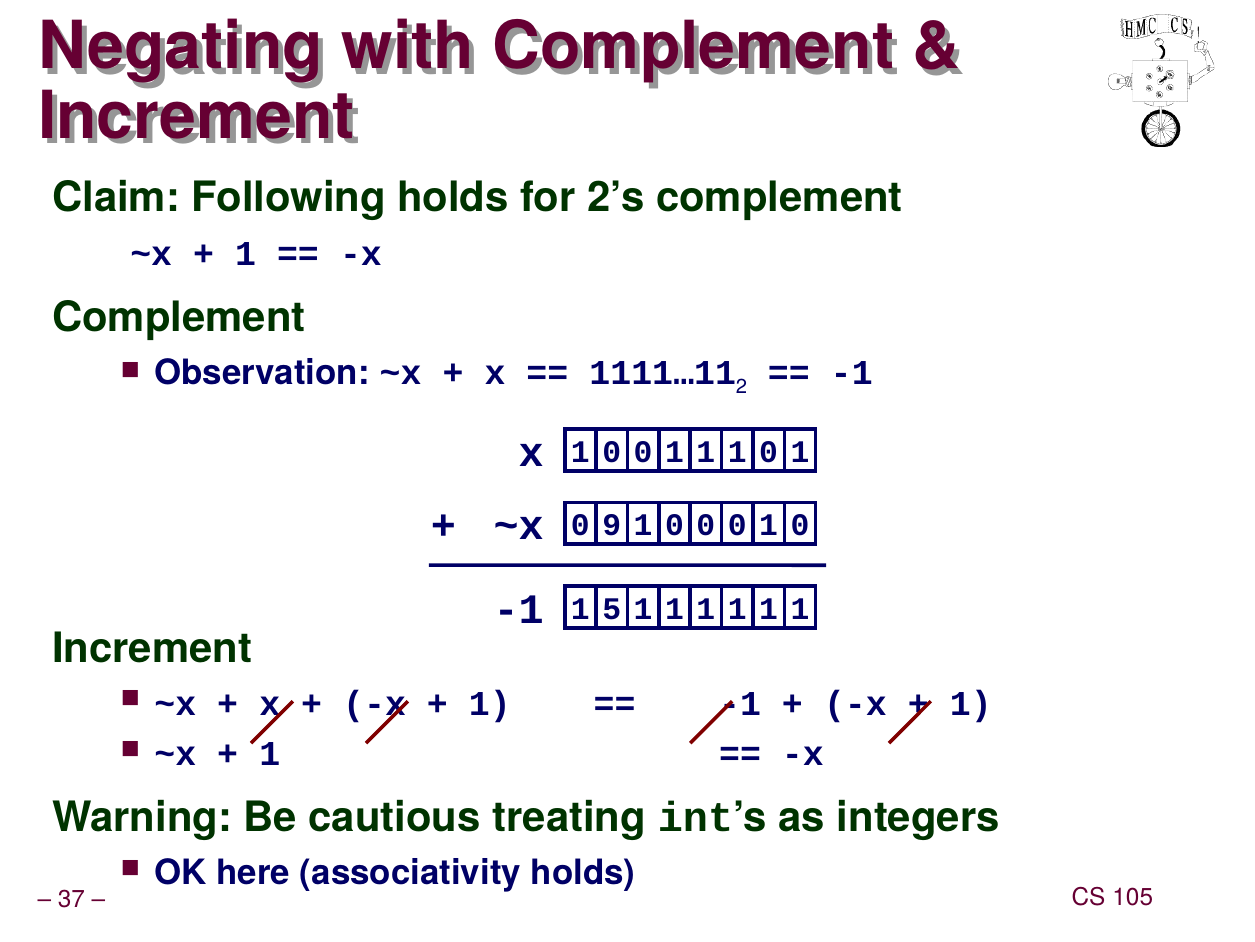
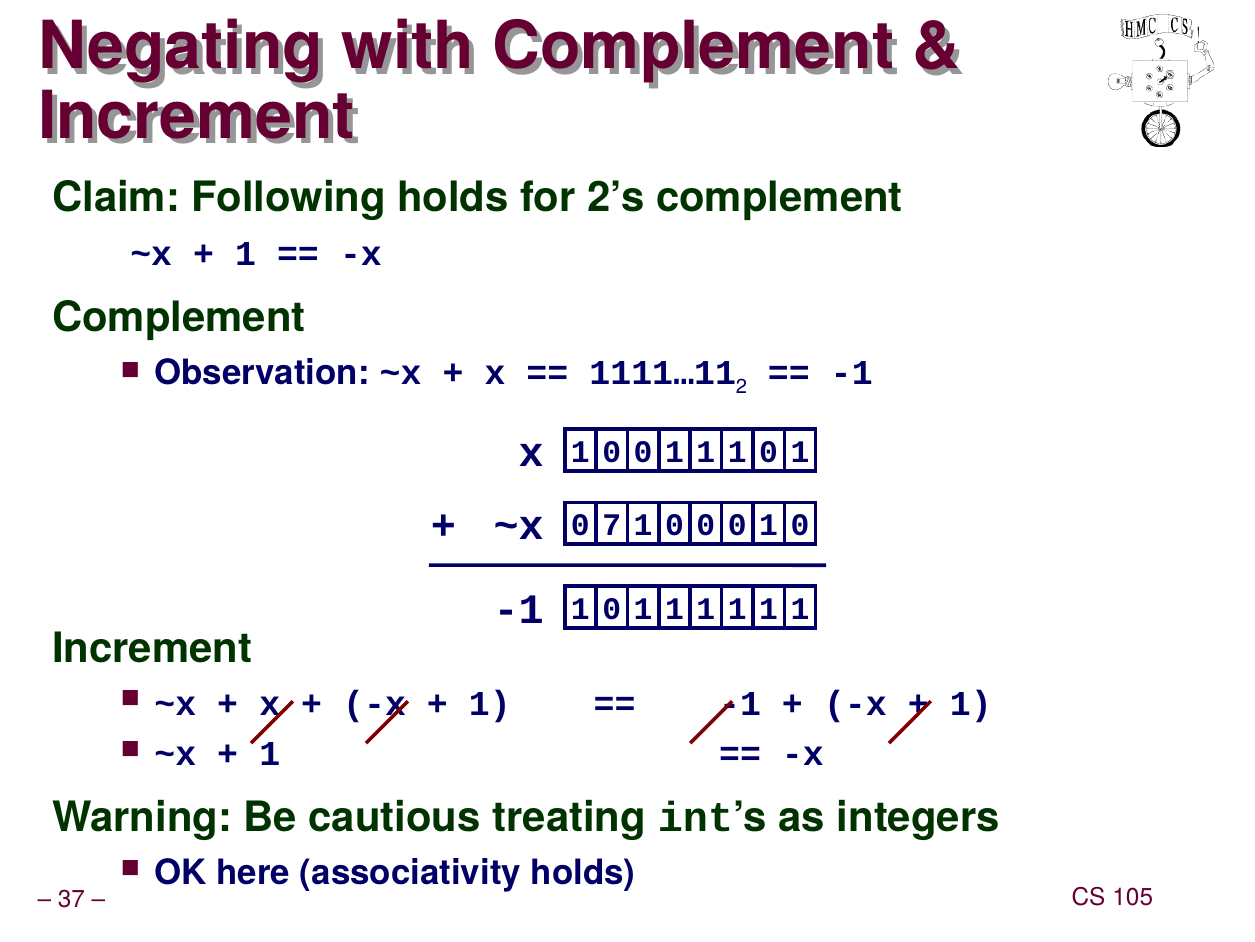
9: 9 -> 7
5 at (612, 609): 5 -> 0
